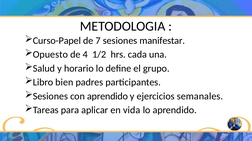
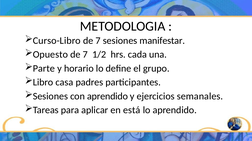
Curso-Papel: Curso-Papel -> Curso-Libro
4 at (85, 55): 4 -> 7
Salud: Salud -> Parte
bien: bien -> casa
vida: vida -> está
